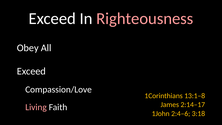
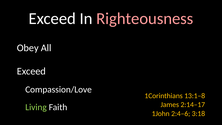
Living colour: pink -> light green
